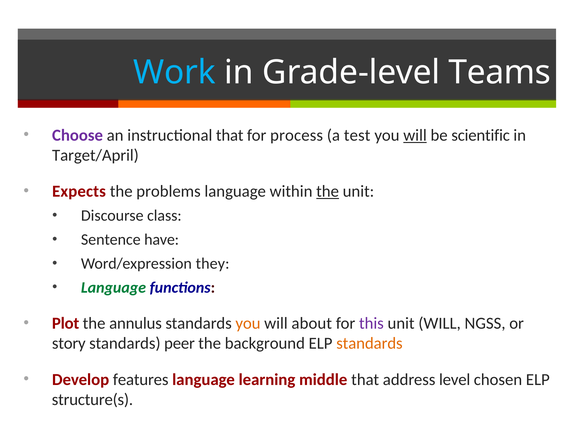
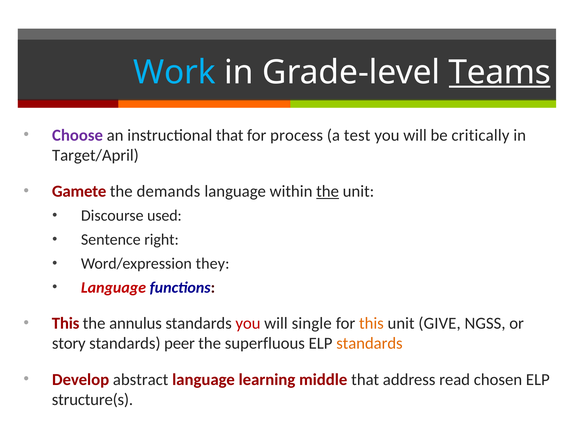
Teams underline: none -> present
will at (415, 135) underline: present -> none
scientific: scientific -> critically
Expects: Expects -> Gamete
problems: problems -> demands
class: class -> used
have: have -> right
Language at (114, 287) colour: green -> red
Plot at (66, 323): Plot -> This
you at (248, 323) colour: orange -> red
about: about -> single
this at (371, 323) colour: purple -> orange
unit WILL: WILL -> GIVE
background: background -> superfluous
features: features -> abstract
level: level -> read
